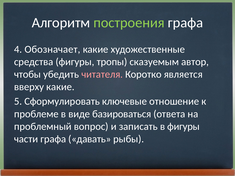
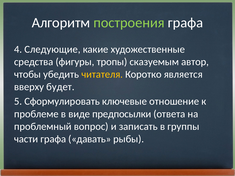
Обозначает: Обозначает -> Следующие
читателя colour: pink -> yellow
вверху какие: какие -> будет
базироваться: базироваться -> предпосылки
в фигуры: фигуры -> группы
